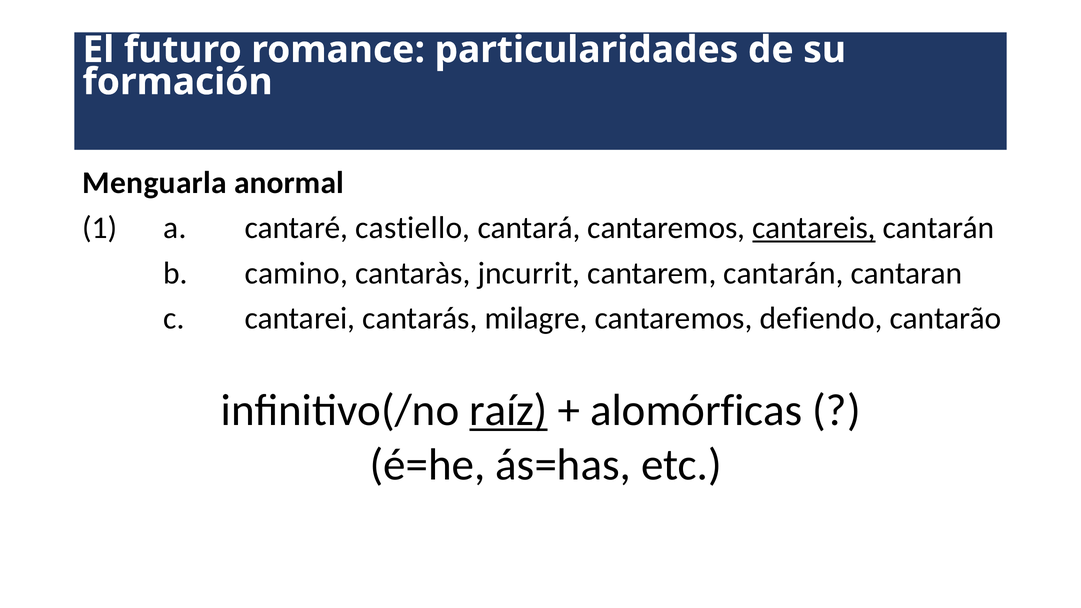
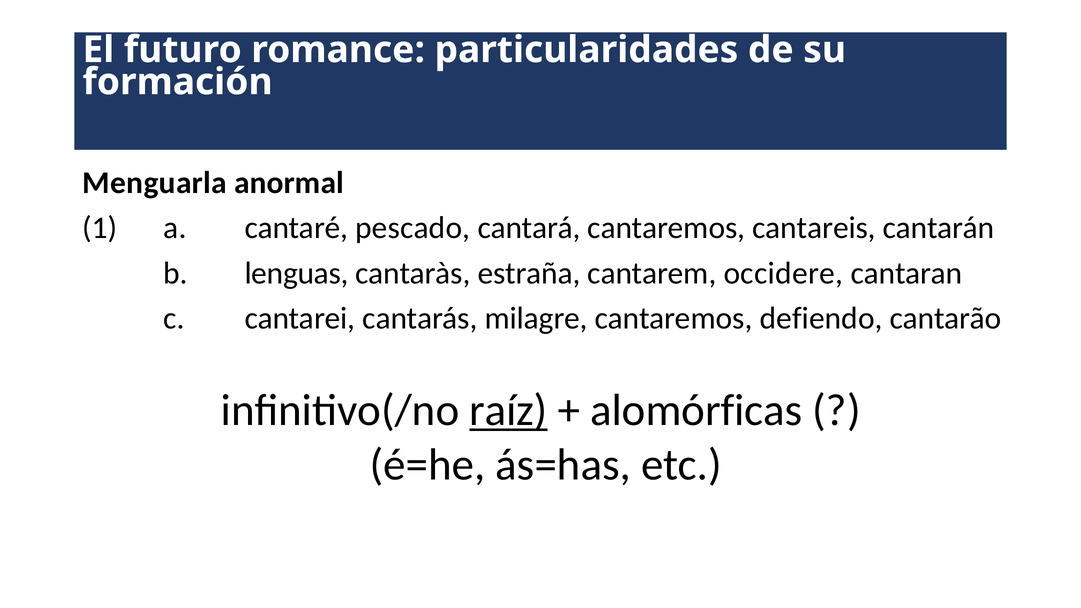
castiello: castiello -> pescado
cantareis underline: present -> none
camino: camino -> lenguas
jncurrit: jncurrit -> estraña
cantarem cantarán: cantarán -> occidere
